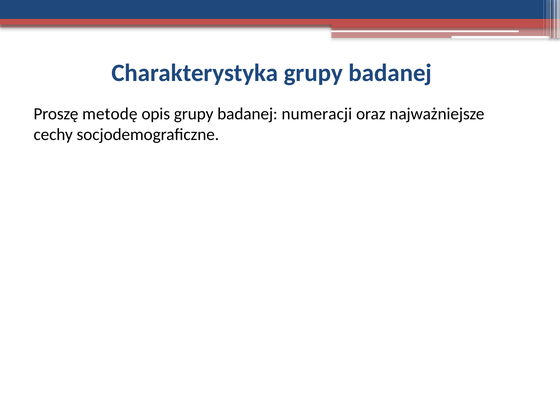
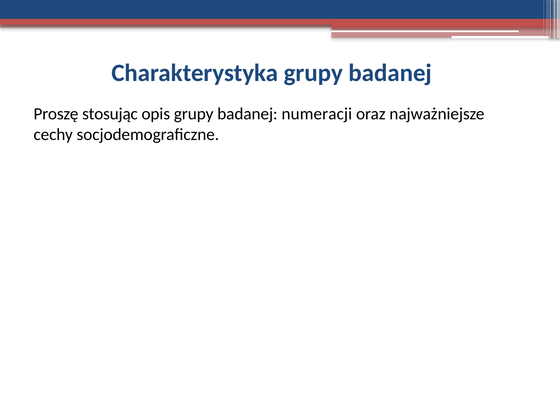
metodę: metodę -> stosując
